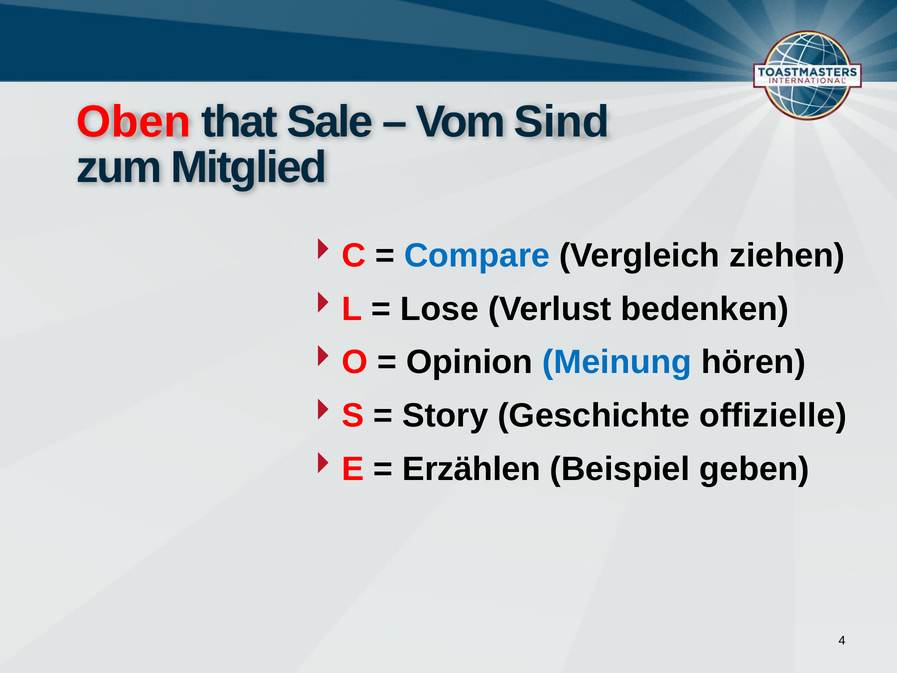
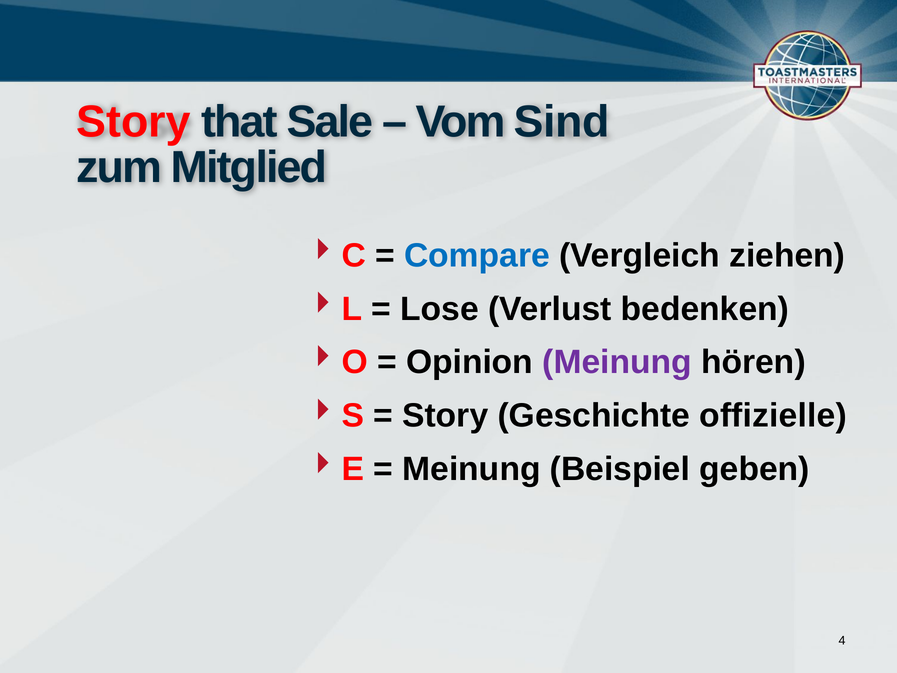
Oben at (134, 122): Oben -> Story
Meinung at (617, 362) colour: blue -> purple
Erzählen at (472, 469): Erzählen -> Meinung
